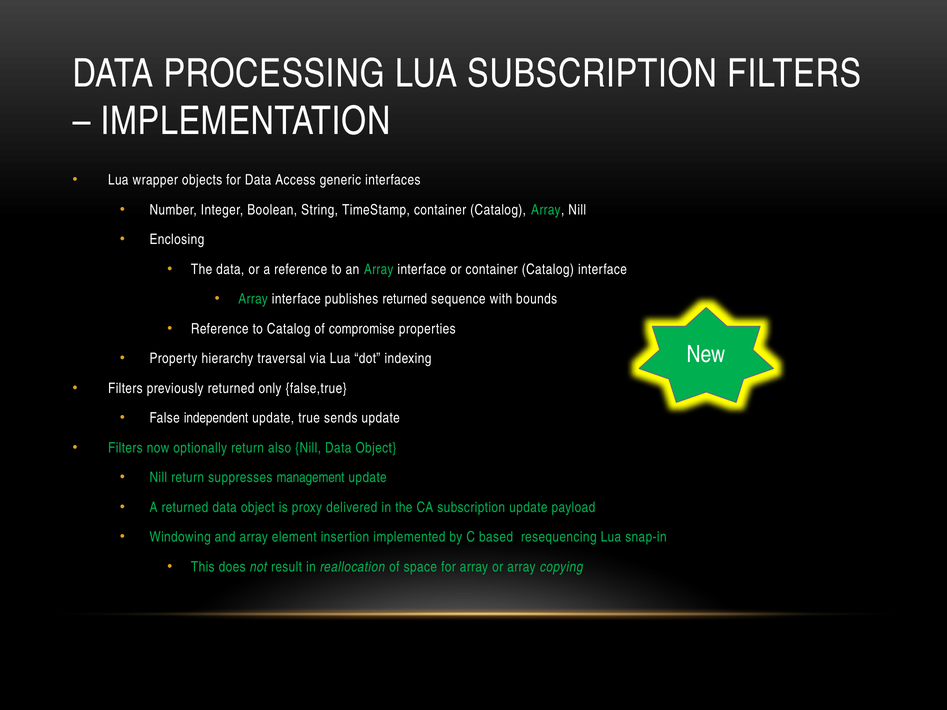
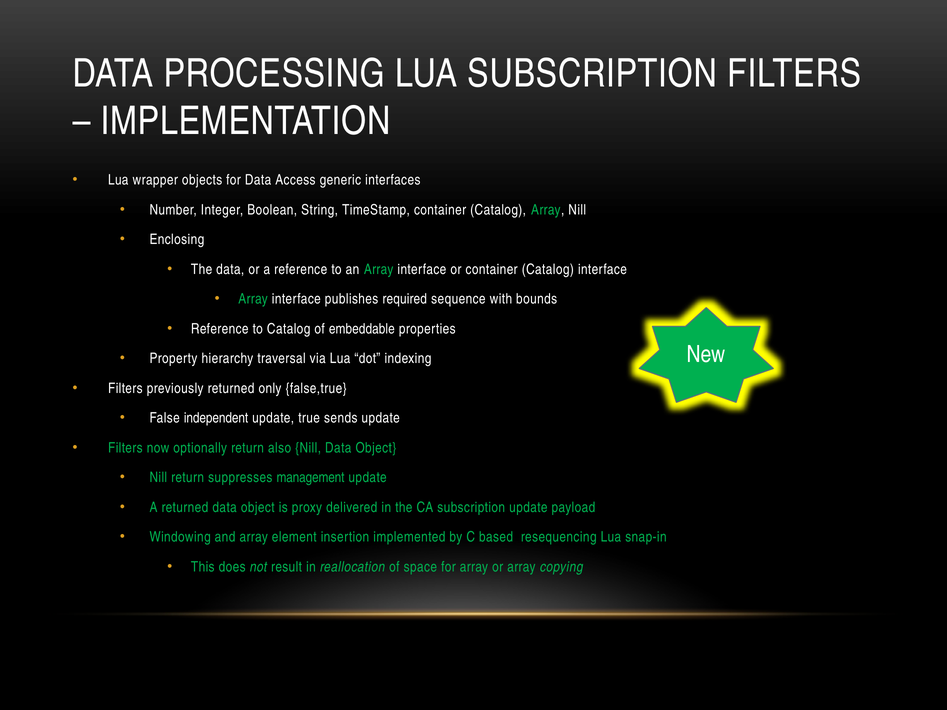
publishes returned: returned -> required
compromise: compromise -> embeddable
